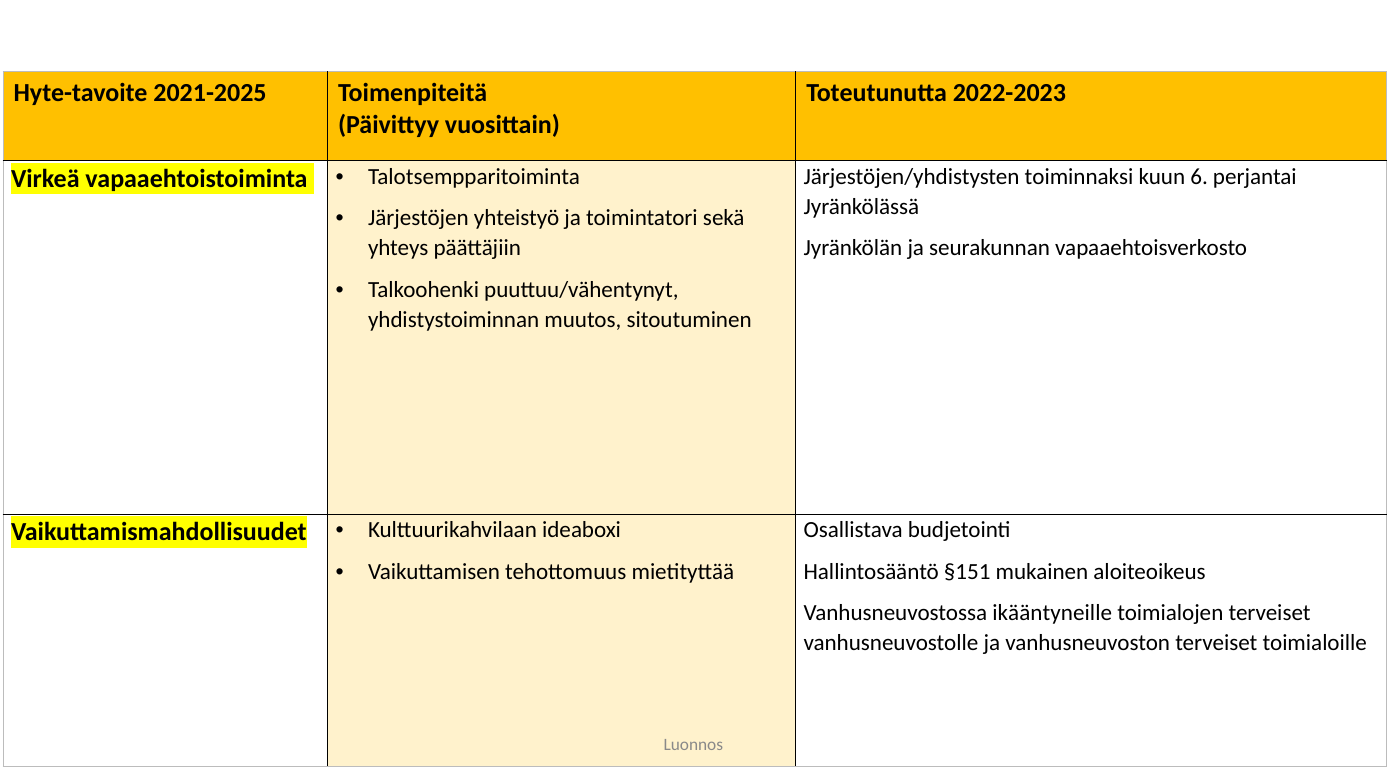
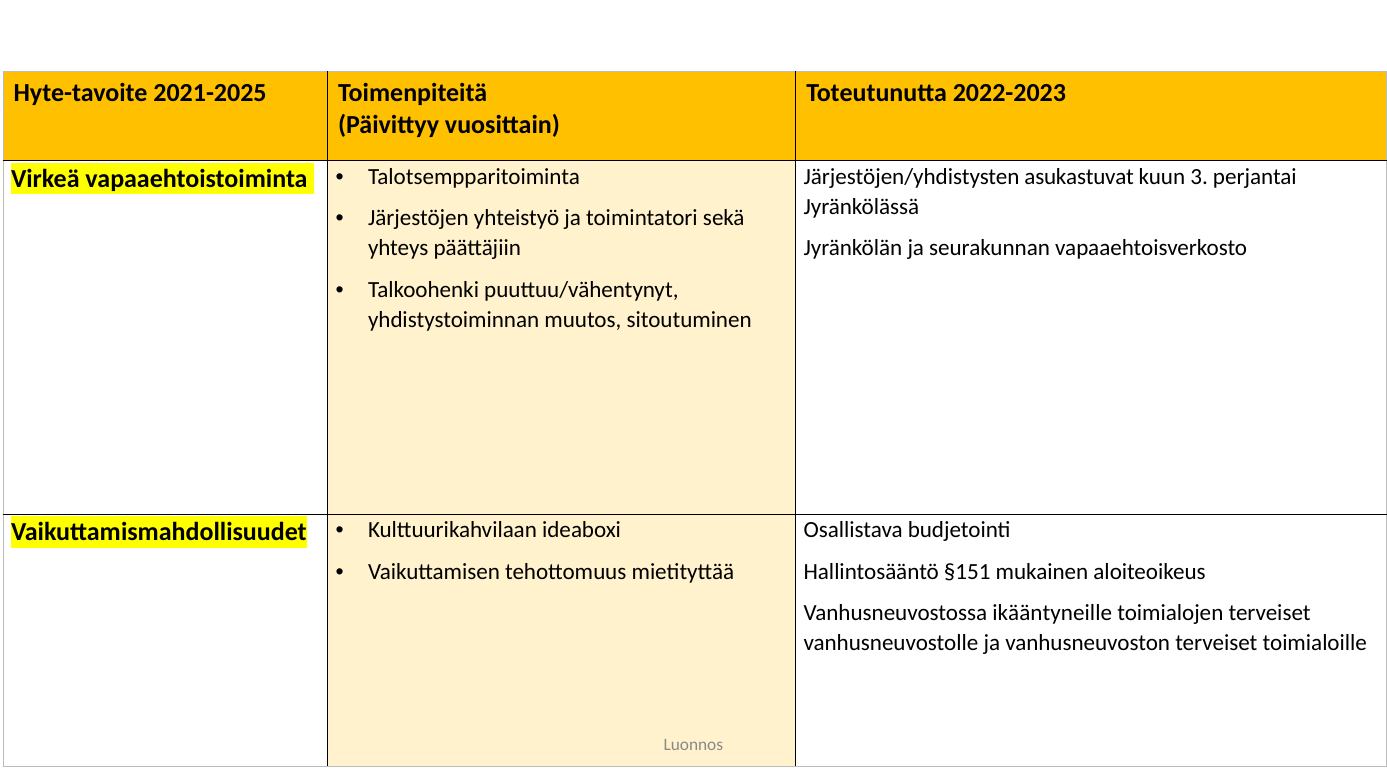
toiminnaksi: toiminnaksi -> asukastuvat
6: 6 -> 3
